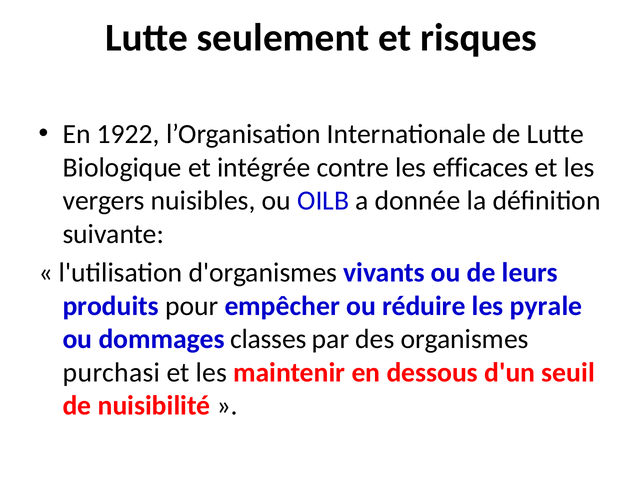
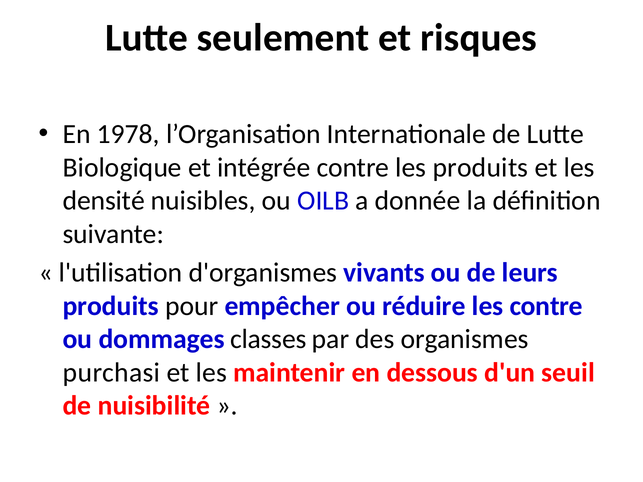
1922: 1922 -> 1978
les efficaces: efficaces -> produits
vergers: vergers -> densité
les pyrale: pyrale -> contre
